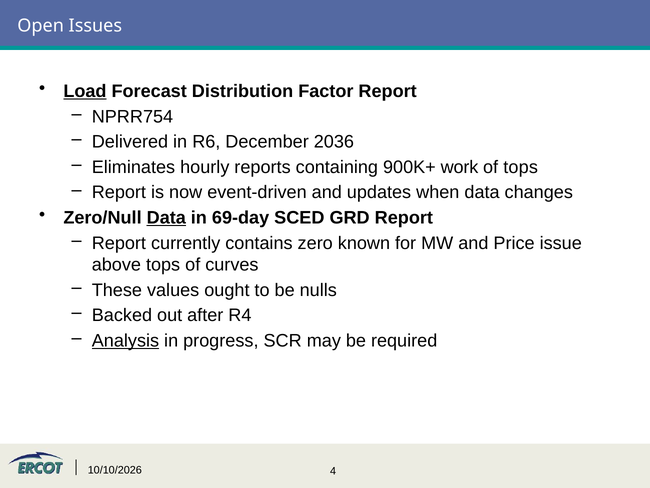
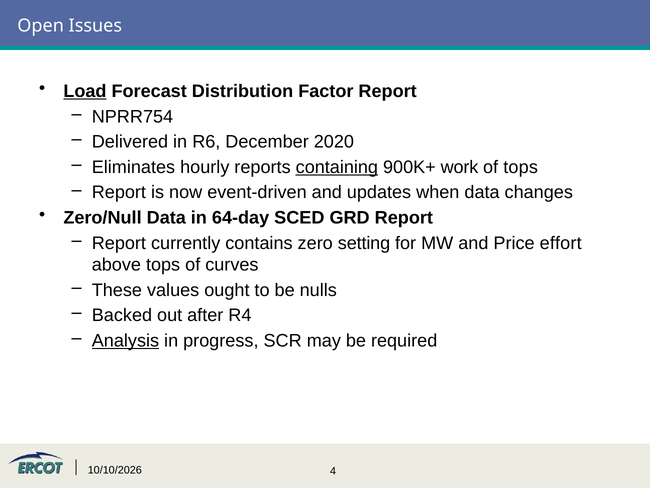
2036: 2036 -> 2020
containing underline: none -> present
Data at (166, 218) underline: present -> none
69-day: 69-day -> 64-day
known: known -> setting
issue: issue -> effort
